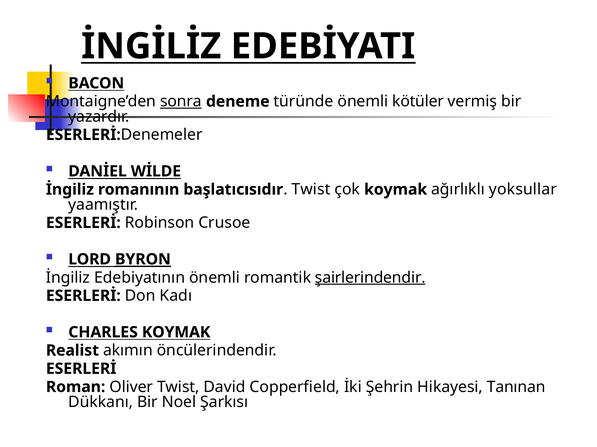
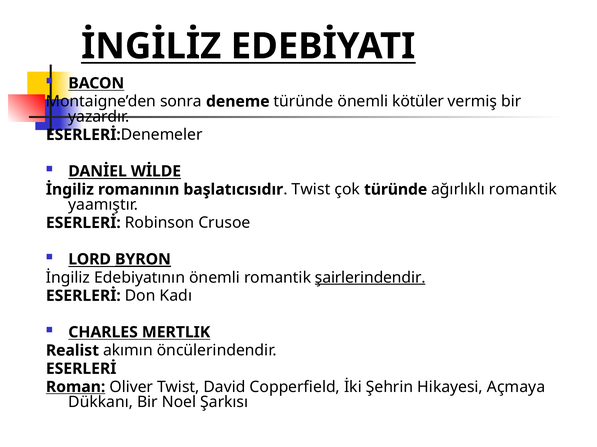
sonra underline: present -> none
çok koymak: koymak -> türünde
ağırlıklı yoksullar: yoksullar -> romantik
CHARLES KOYMAK: KOYMAK -> MERTLIK
Roman underline: none -> present
Tanınan: Tanınan -> Açmaya
